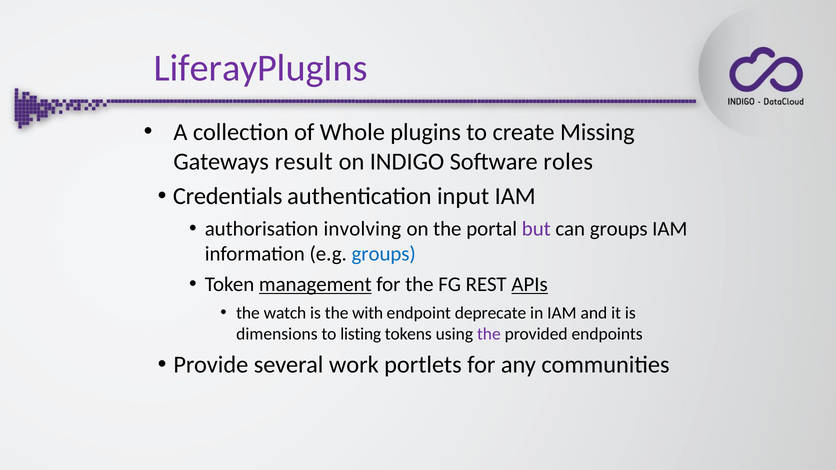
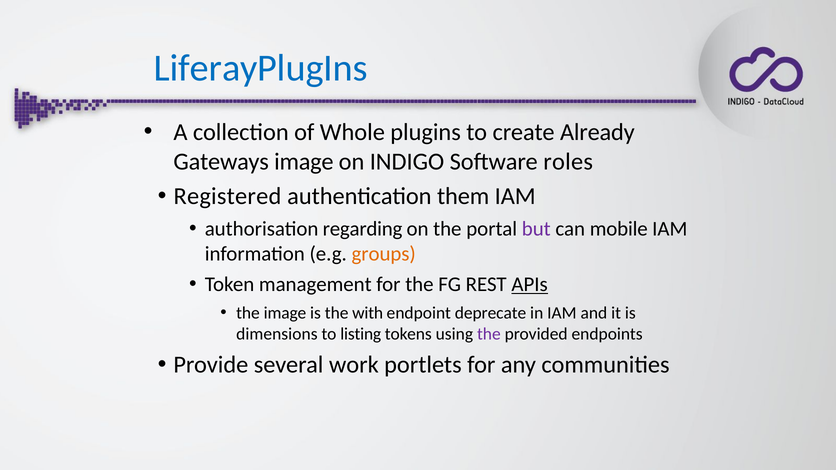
LiferayPlugIns colour: purple -> blue
Missing: Missing -> Already
Gateways result: result -> image
Credentials: Credentials -> Registered
input: input -> them
involving: involving -> regarding
can groups: groups -> mobile
groups at (384, 254) colour: blue -> orange
management underline: present -> none
the watch: watch -> image
